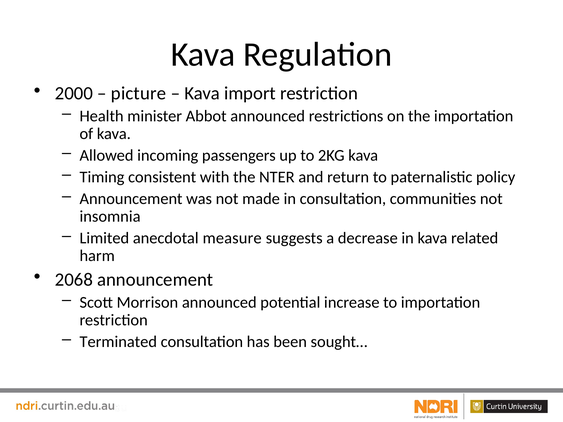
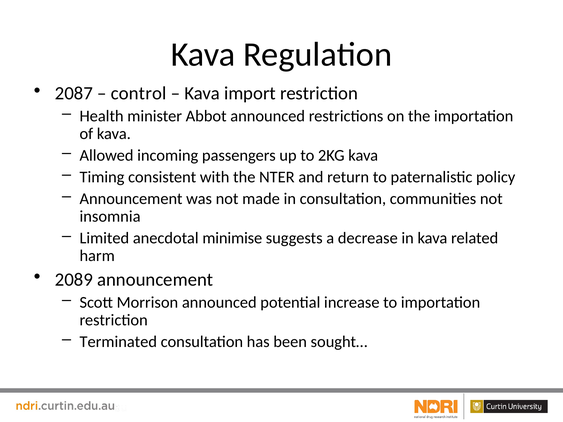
2000: 2000 -> 2087
picture: picture -> control
measure: measure -> minimise
2068: 2068 -> 2089
